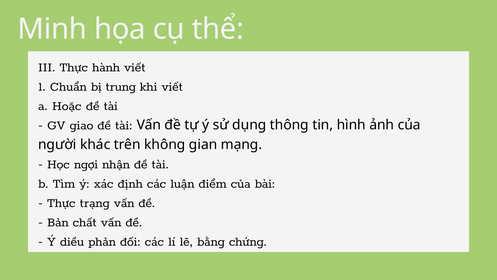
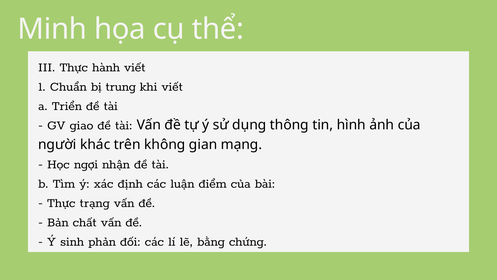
Hoặc: Hoặc -> Triển
diều: diều -> sinh
